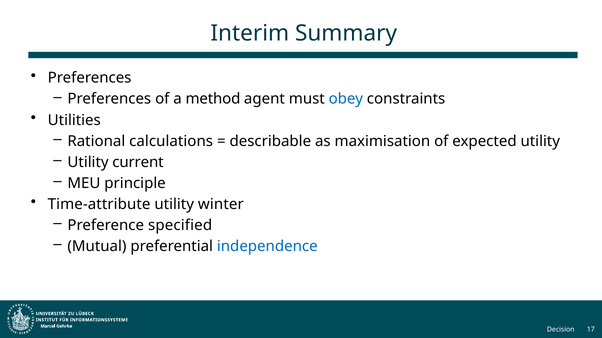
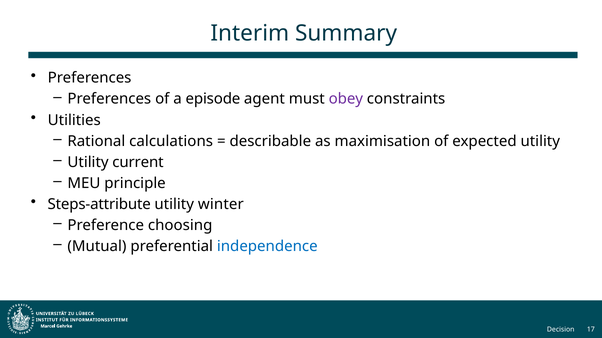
method: method -> episode
obey colour: blue -> purple
Time-attribute: Time-attribute -> Steps-attribute
specified: specified -> choosing
